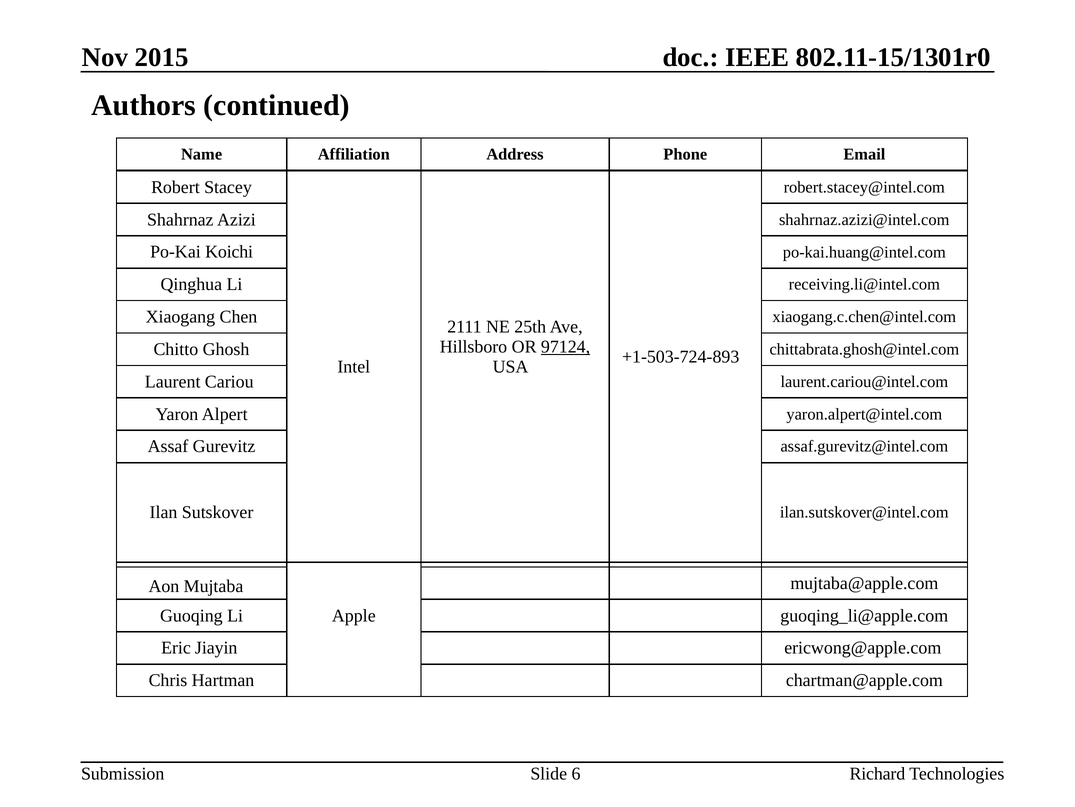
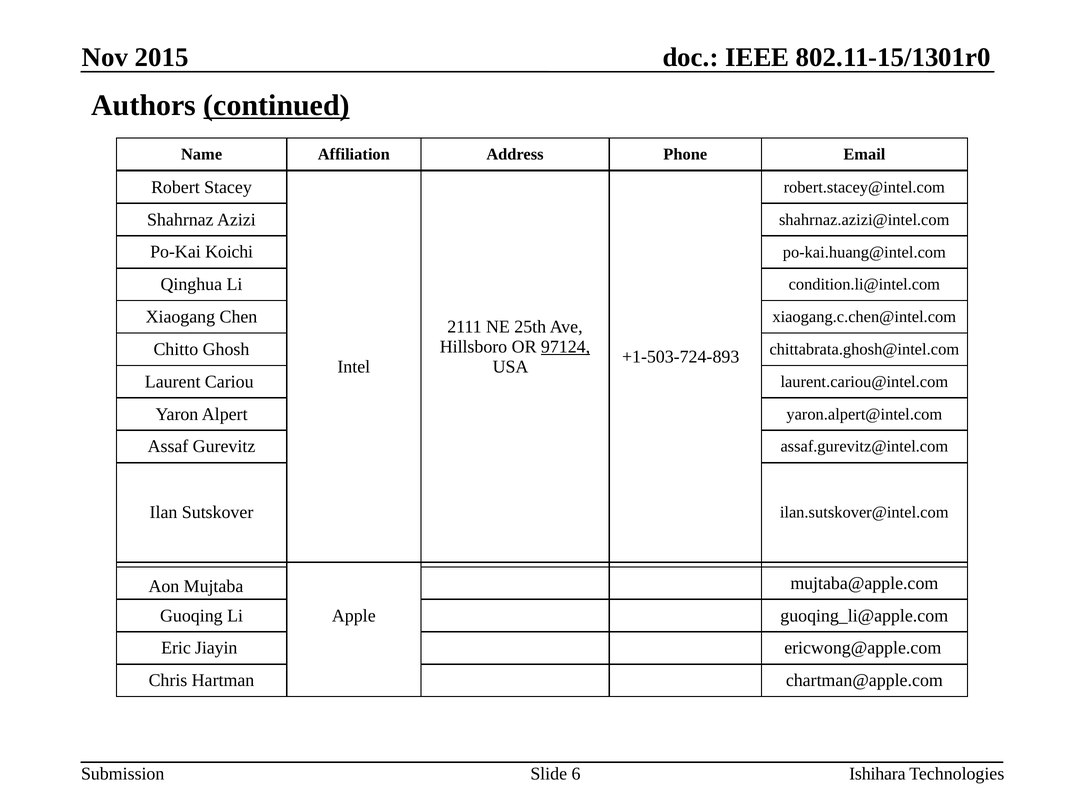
continued underline: none -> present
receiving.li@intel.com: receiving.li@intel.com -> condition.li@intel.com
Richard: Richard -> Ishihara
